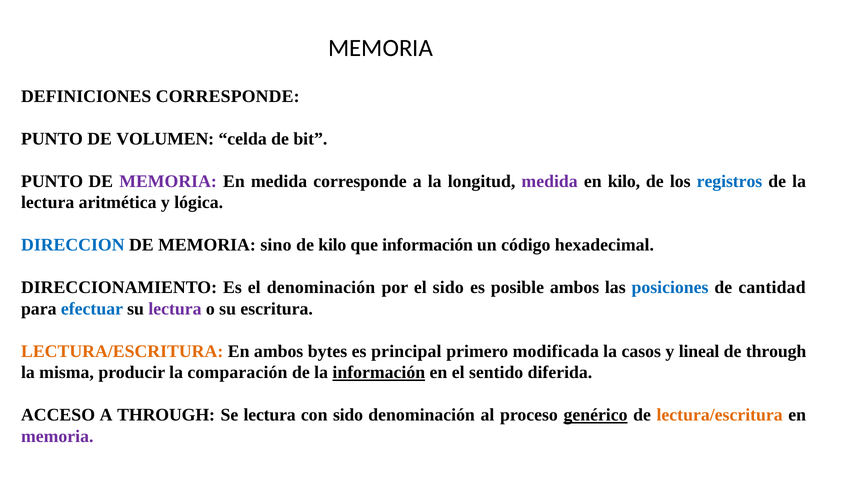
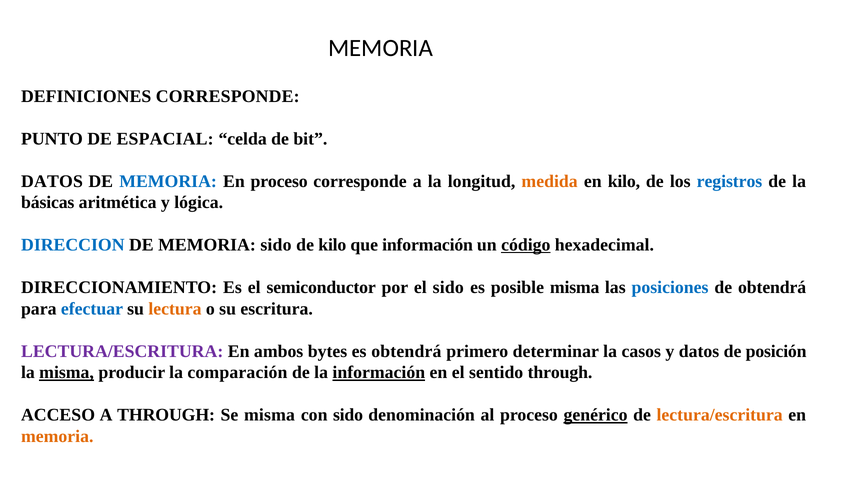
VOLUMEN: VOLUMEN -> ESPACIAL
PUNTO at (52, 182): PUNTO -> DATOS
MEMORIA at (168, 182) colour: purple -> blue
En medida: medida -> proceso
medida at (550, 182) colour: purple -> orange
lectura at (48, 203): lectura -> básicas
MEMORIA sino: sino -> sido
código underline: none -> present
el denominación: denominación -> semiconductor
posible ambos: ambos -> misma
de cantidad: cantidad -> obtendrá
lectura at (175, 309) colour: purple -> orange
LECTURA/ESCRITURA at (122, 352) colour: orange -> purple
es principal: principal -> obtendrá
modificada: modificada -> determinar
y lineal: lineal -> datos
de through: through -> posición
misma at (67, 373) underline: none -> present
sentido diferida: diferida -> through
Se lectura: lectura -> misma
memoria at (57, 437) colour: purple -> orange
